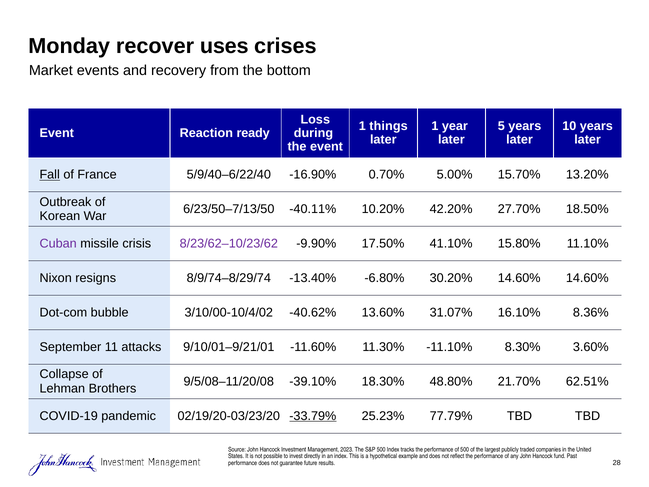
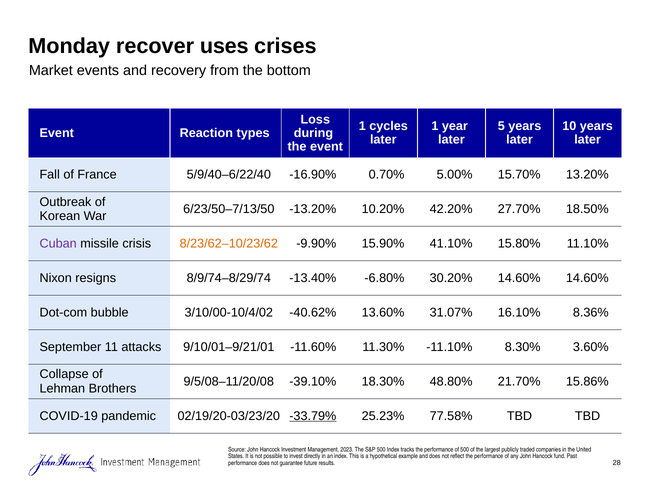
things: things -> cycles
ready: ready -> types
Fall underline: present -> none
-40.11%: -40.11% -> -13.20%
8/23/62–10/23/62 colour: purple -> orange
17.50%: 17.50% -> 15.90%
62.51%: 62.51% -> 15.86%
77.79%: 77.79% -> 77.58%
